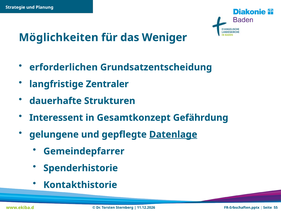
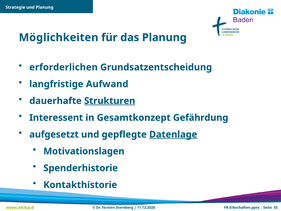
das Weniger: Weniger -> Planung
Zentraler: Zentraler -> Aufwand
Strukturen underline: none -> present
gelungene: gelungene -> aufgesetzt
Gemeindepfarrer: Gemeindepfarrer -> Motivationslagen
